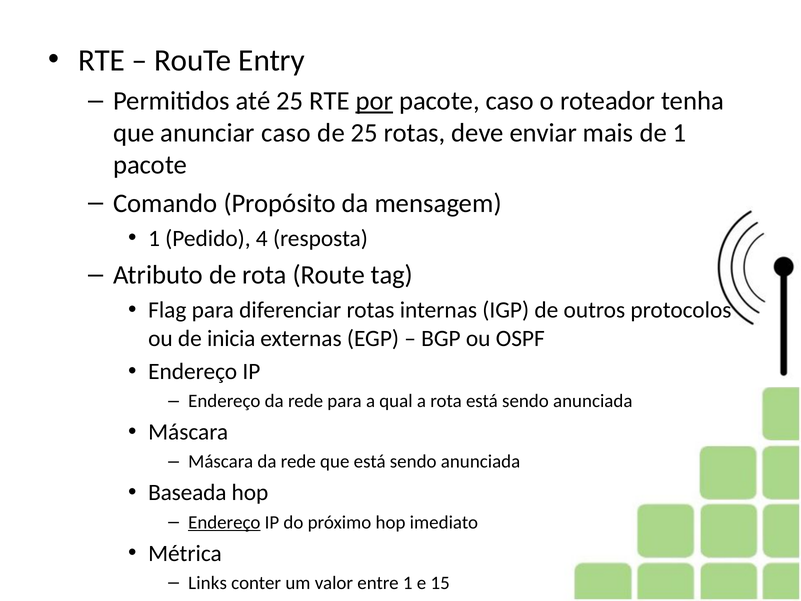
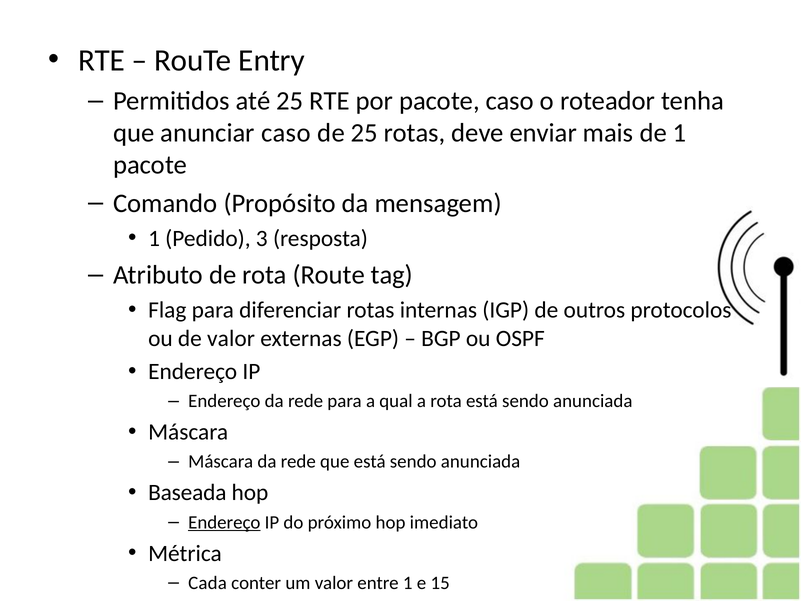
por underline: present -> none
4: 4 -> 3
de inicia: inicia -> valor
Links: Links -> Cada
